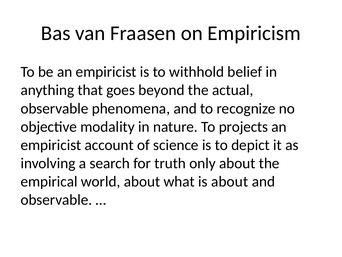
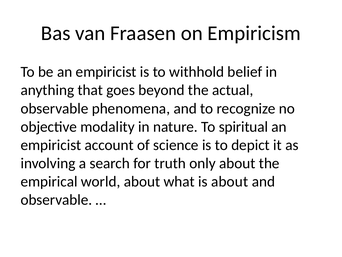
projects: projects -> spiritual
